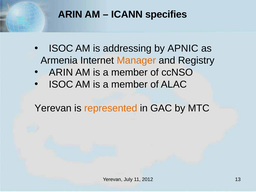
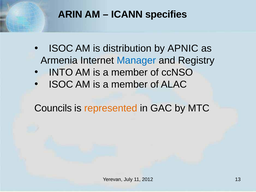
addressing: addressing -> distribution
Manager colour: orange -> blue
ARIN at (61, 72): ARIN -> INTO
Yerevan at (53, 108): Yerevan -> Councils
